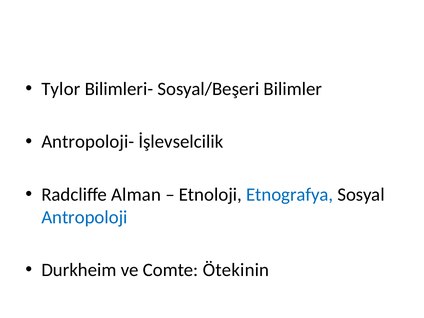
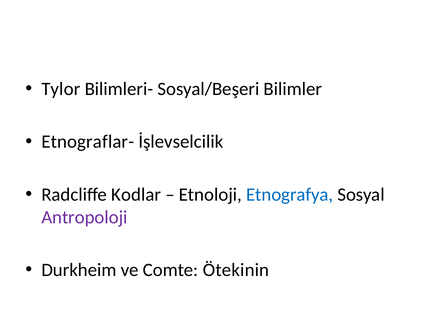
Antropoloji-: Antropoloji- -> Etnograflar-
Alman: Alman -> Kodlar
Antropoloji colour: blue -> purple
